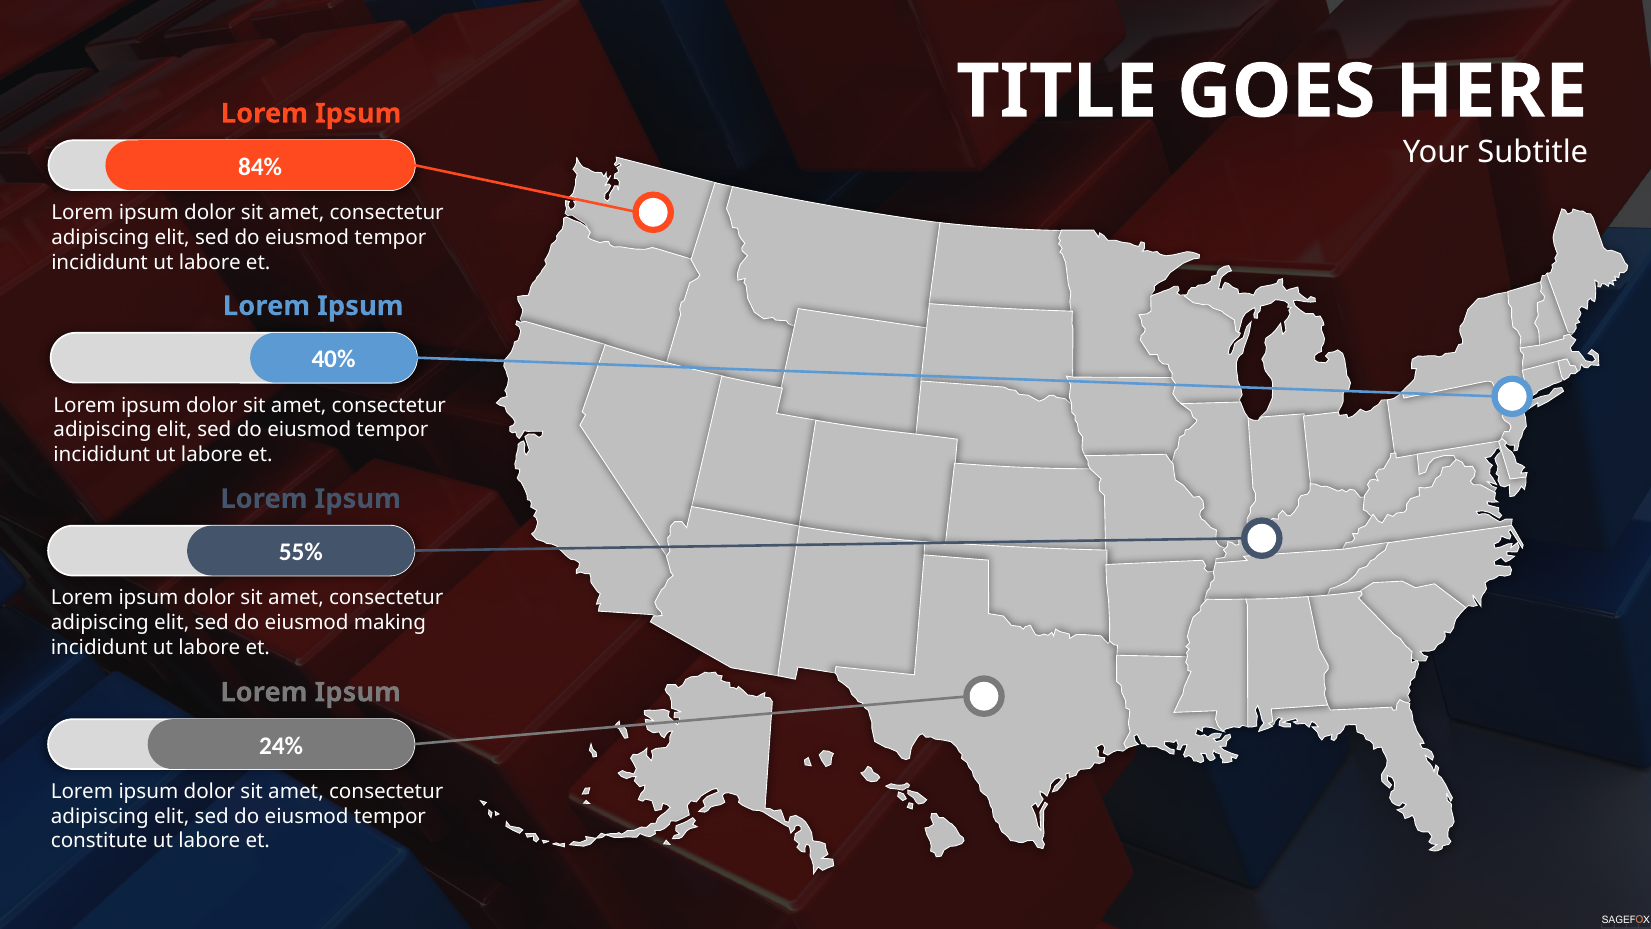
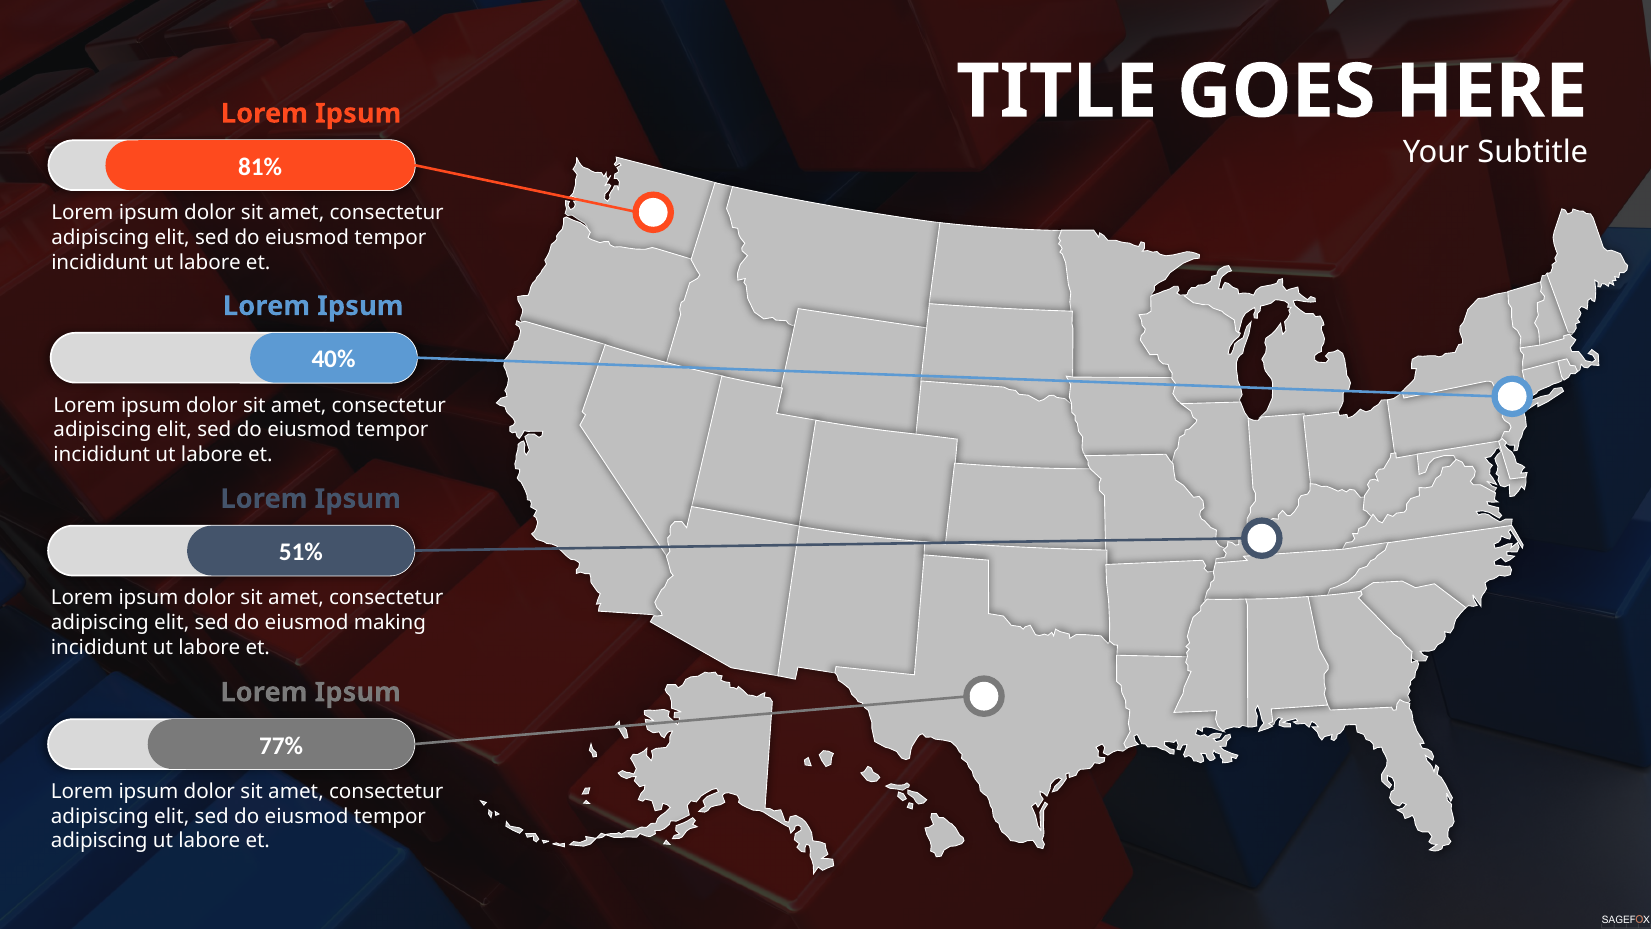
84%: 84% -> 81%
55%: 55% -> 51%
24%: 24% -> 77%
constitute at (99, 841): constitute -> adipiscing
